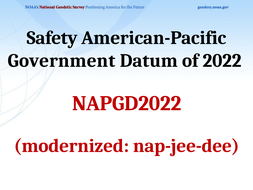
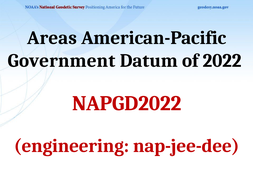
Safety: Safety -> Areas
modernized: modernized -> engineering
